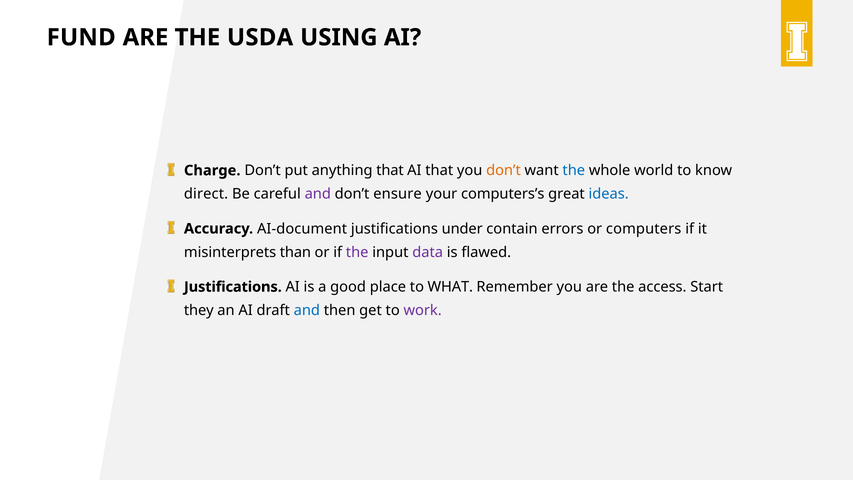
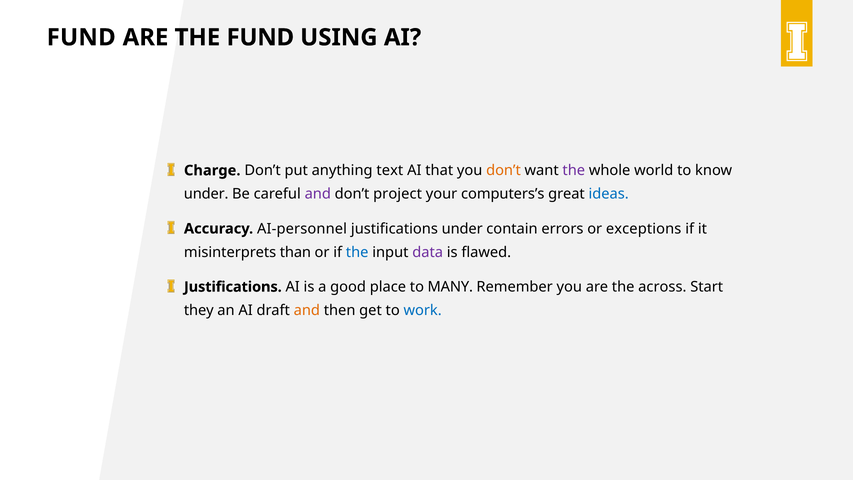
THE USDA: USDA -> FUND
anything that: that -> text
the at (574, 170) colour: blue -> purple
direct at (206, 194): direct -> under
ensure: ensure -> project
AI-document: AI-document -> AI-personnel
computers: computers -> exceptions
the at (357, 252) colour: purple -> blue
WHAT: WHAT -> MANY
access: access -> across
and at (307, 310) colour: blue -> orange
work colour: purple -> blue
